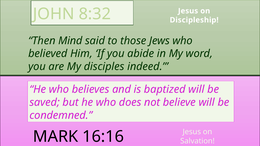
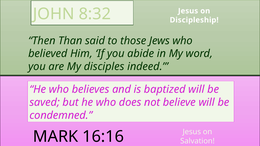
Mind: Mind -> Than
